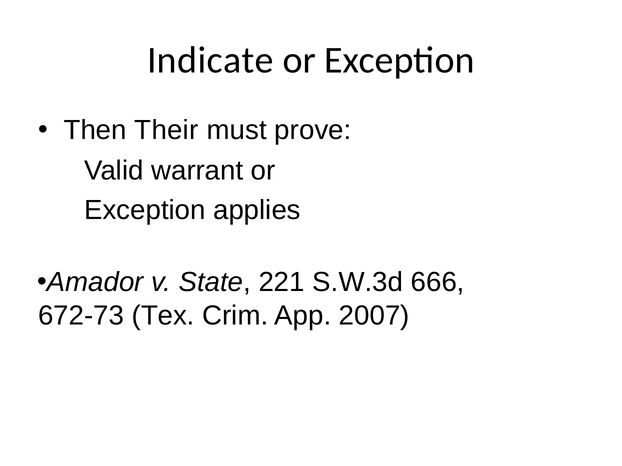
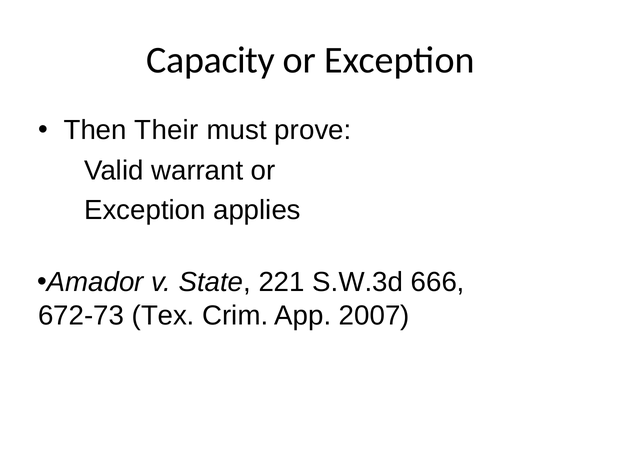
Indicate: Indicate -> Capacity
